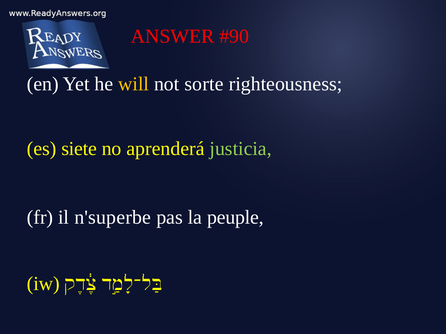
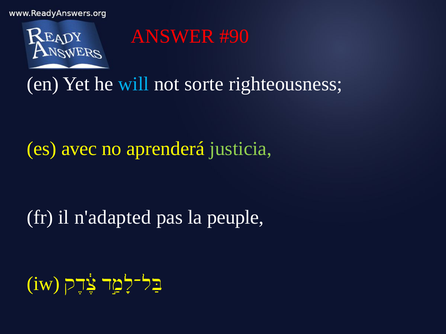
will colour: yellow -> light blue
siete: siete -> avec
n'superbe: n'superbe -> n'adapted
